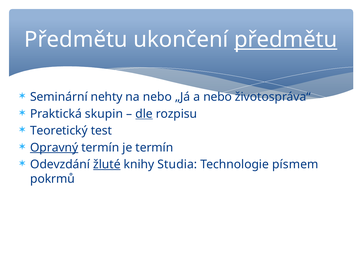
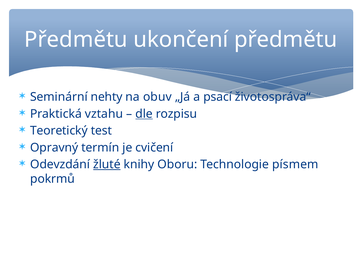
předmětu at (286, 40) underline: present -> none
na nebo: nebo -> obuv
a nebo: nebo -> psací
skupin: skupin -> vztahu
Opravný underline: present -> none
je termín: termín -> cvičení
Studia: Studia -> Oboru
